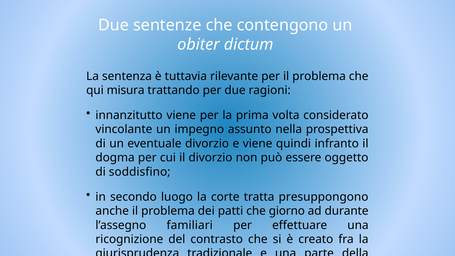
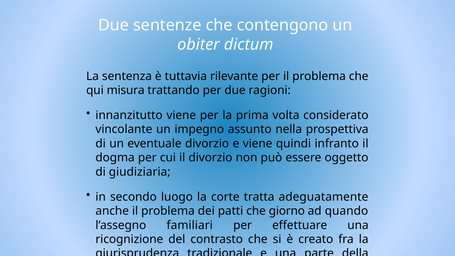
soddisfino: soddisfino -> giudiziaria
presuppongono: presuppongono -> adeguatamente
durante: durante -> quando
